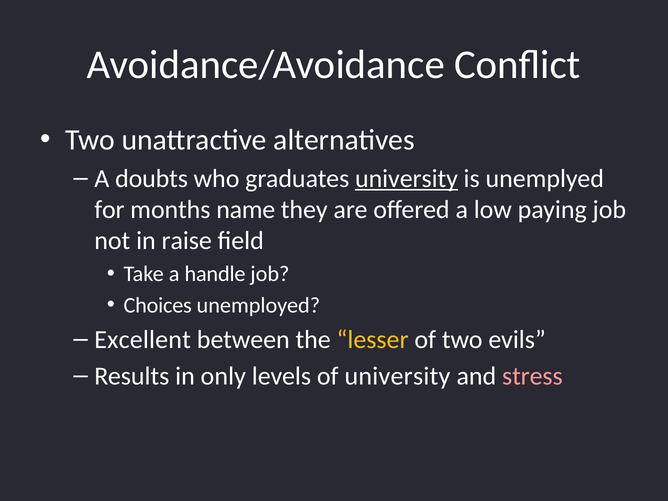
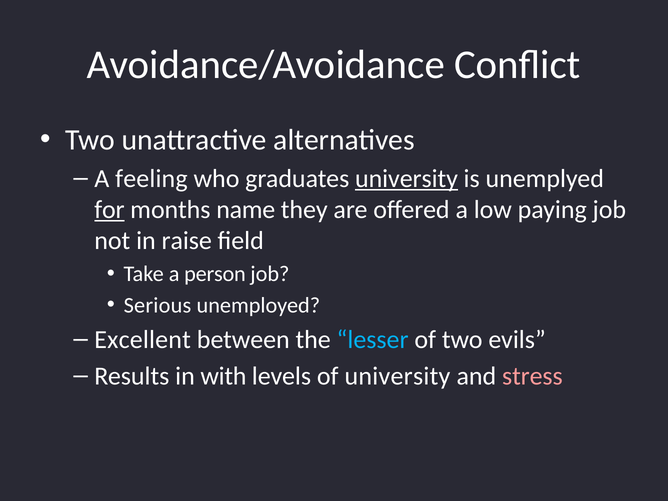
doubts: doubts -> feeling
for underline: none -> present
handle: handle -> person
Choices: Choices -> Serious
lesser colour: yellow -> light blue
only: only -> with
